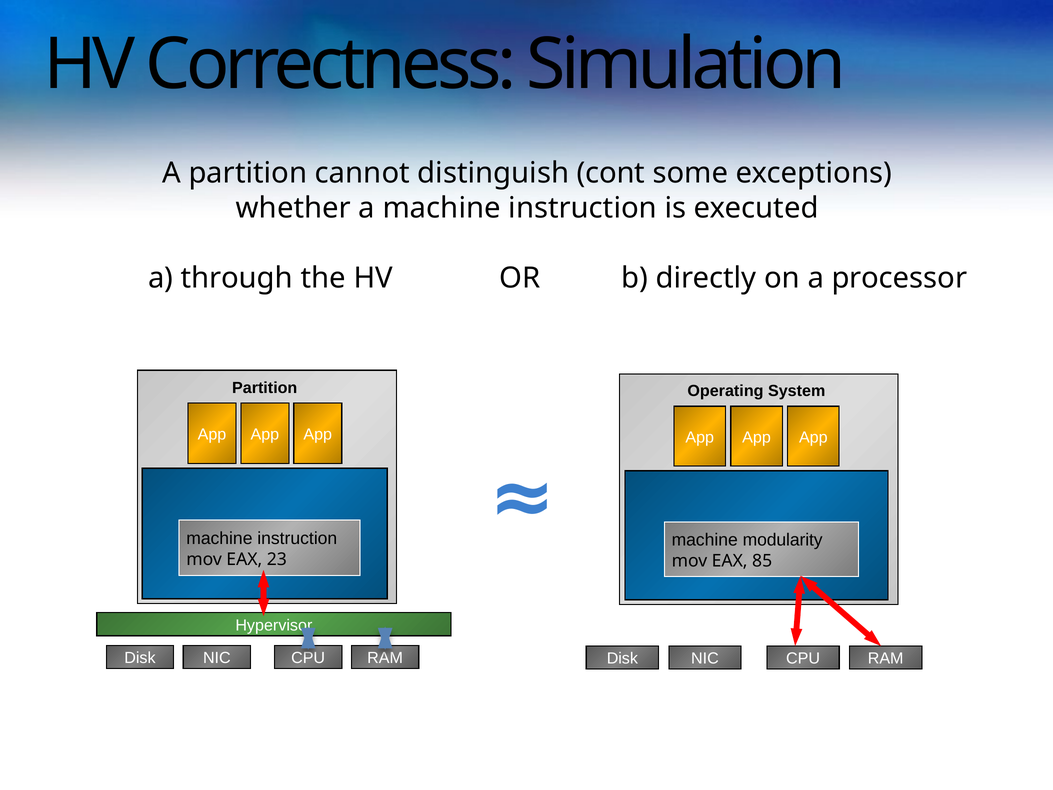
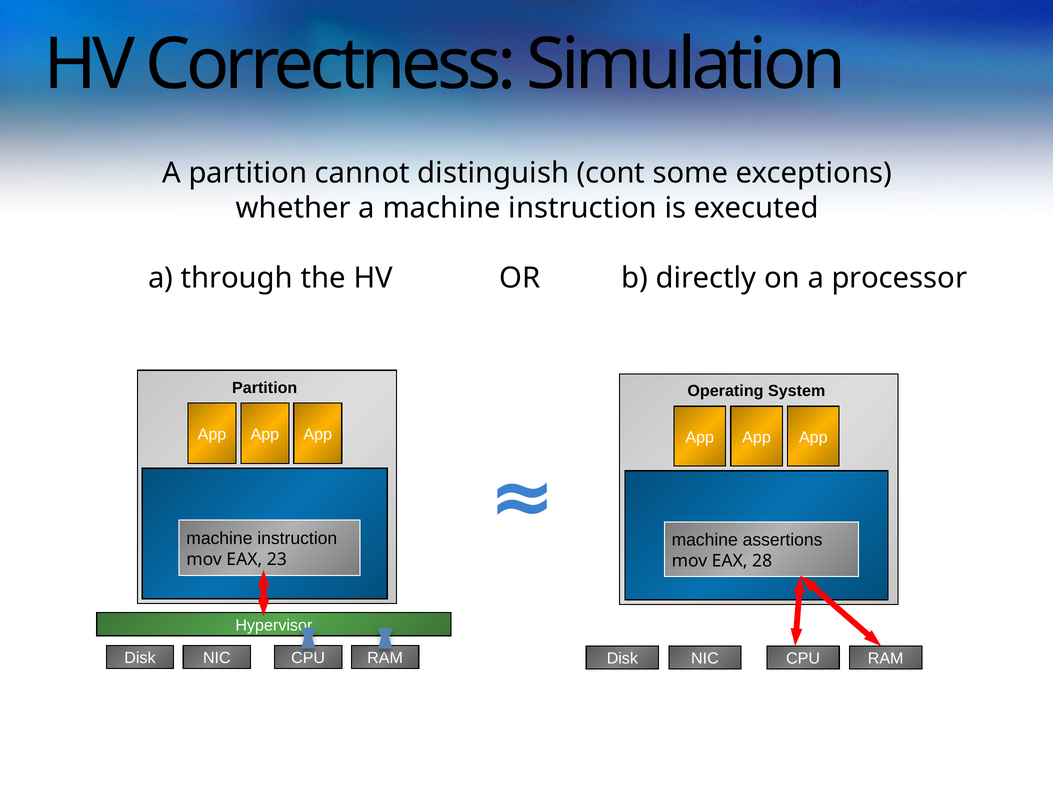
modularity: modularity -> assertions
85: 85 -> 28
